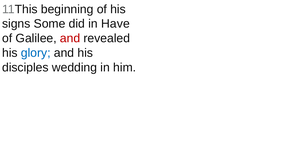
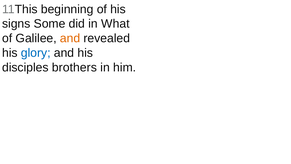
Have: Have -> What
and at (70, 38) colour: red -> orange
wedding: wedding -> brothers
